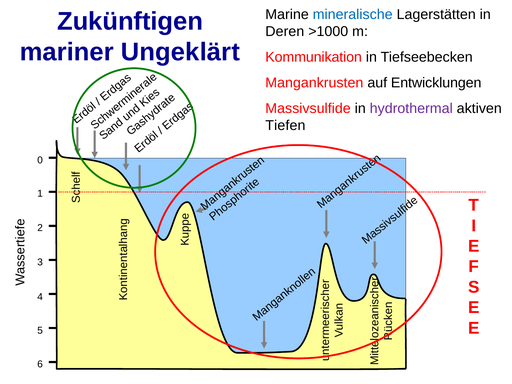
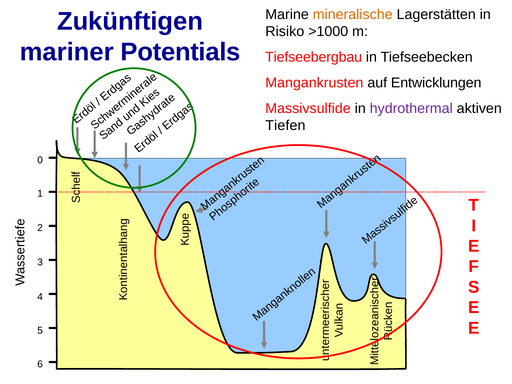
mineralische colour: blue -> orange
Deren: Deren -> Risiko
Ungeklärt: Ungeklärt -> Potentials
Kommunikation: Kommunikation -> Tiefseebergbau
